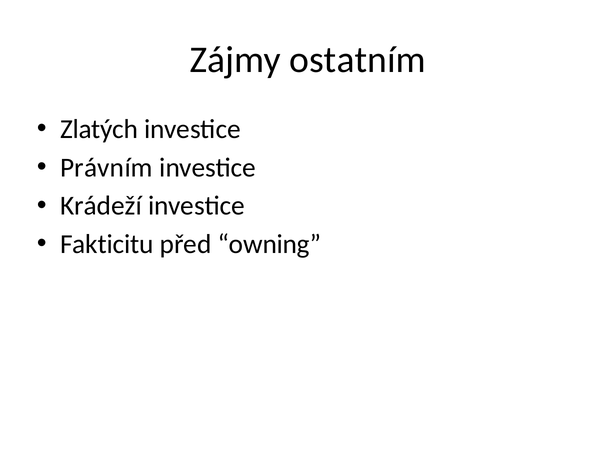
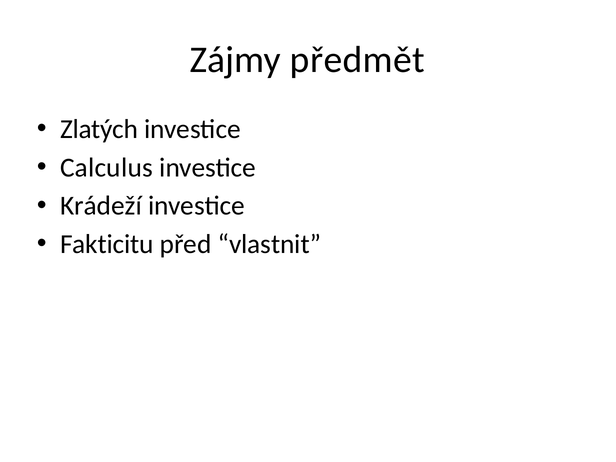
ostatním: ostatním -> předmět
Právním: Právním -> Calculus
owning: owning -> vlastnit
